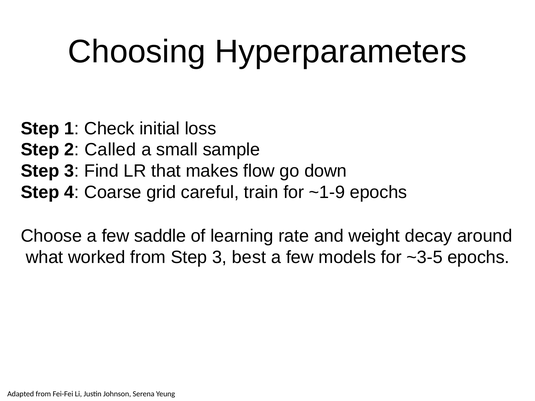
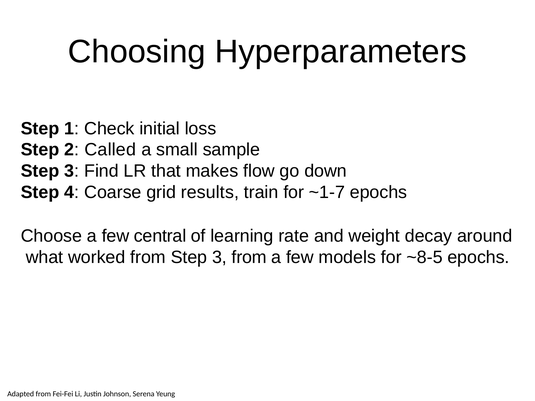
careful: careful -> results
~1-9: ~1-9 -> ~1-7
saddle: saddle -> central
3 best: best -> from
~3-5: ~3-5 -> ~8-5
